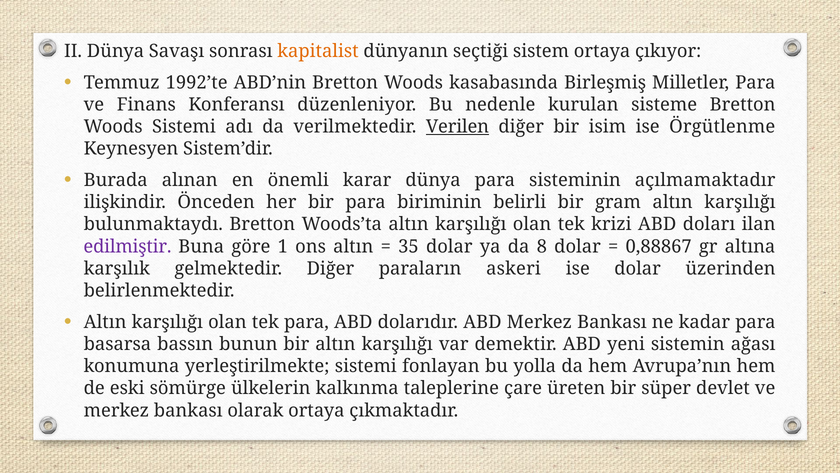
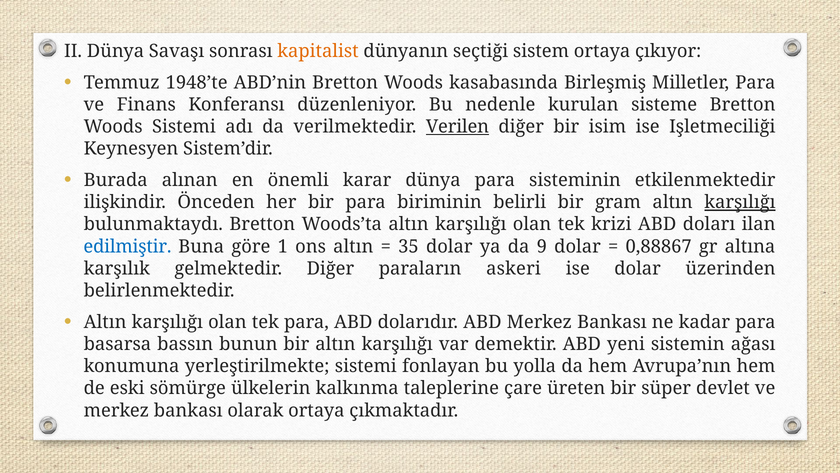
1992’te: 1992’te -> 1948’te
Örgütlenme: Örgütlenme -> Işletmeciliği
açılmamaktadır: açılmamaktadır -> etkilenmektedir
karşılığı at (740, 202) underline: none -> present
edilmiştir colour: purple -> blue
8: 8 -> 9
